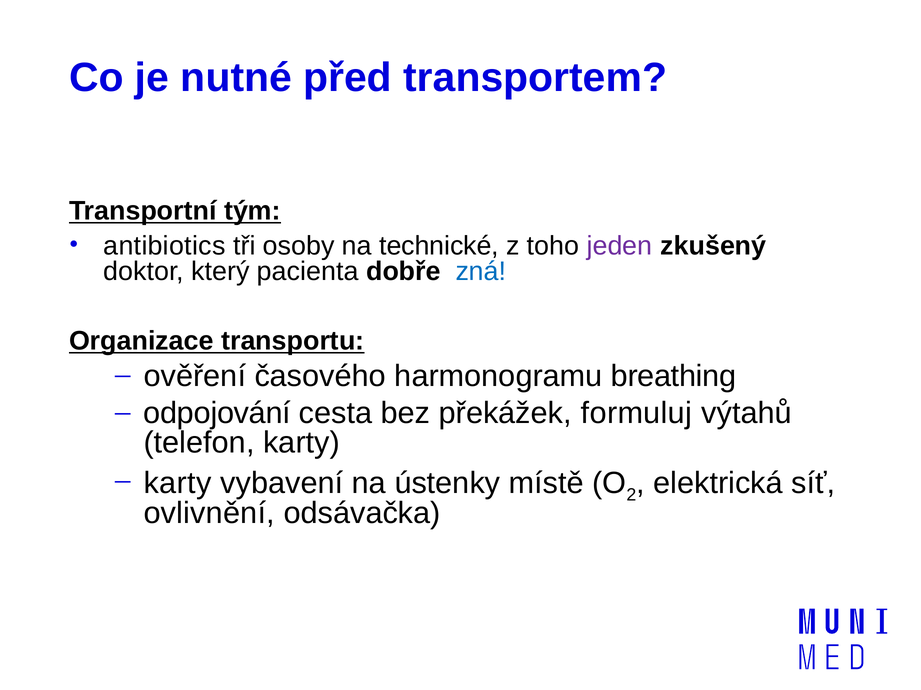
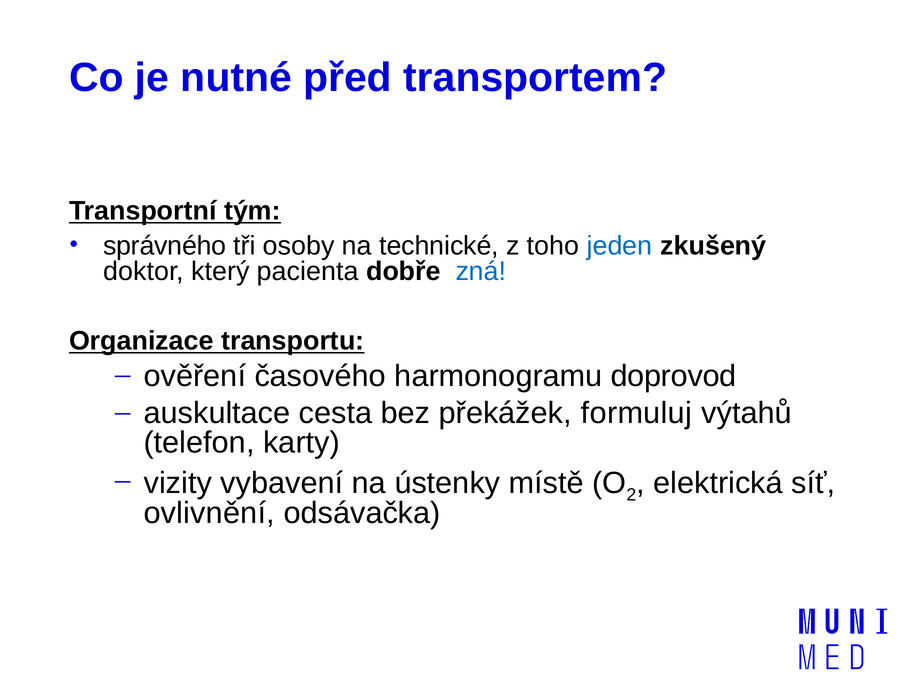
antibiotics: antibiotics -> správného
jeden colour: purple -> blue
breathing: breathing -> doprovod
odpojování: odpojování -> auskultace
karty at (178, 484): karty -> vizity
